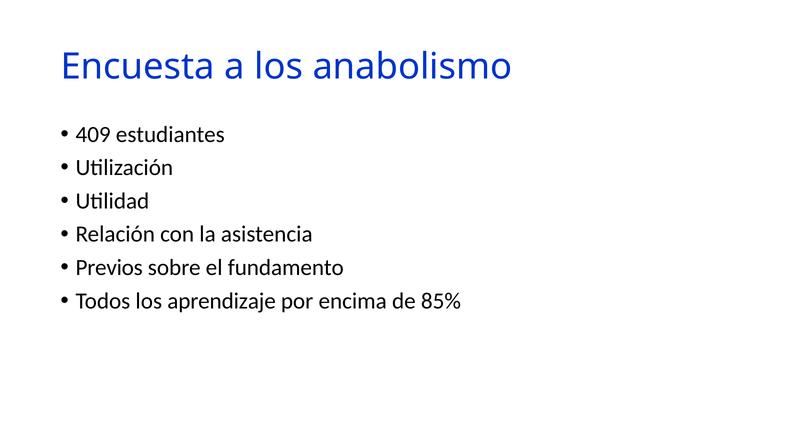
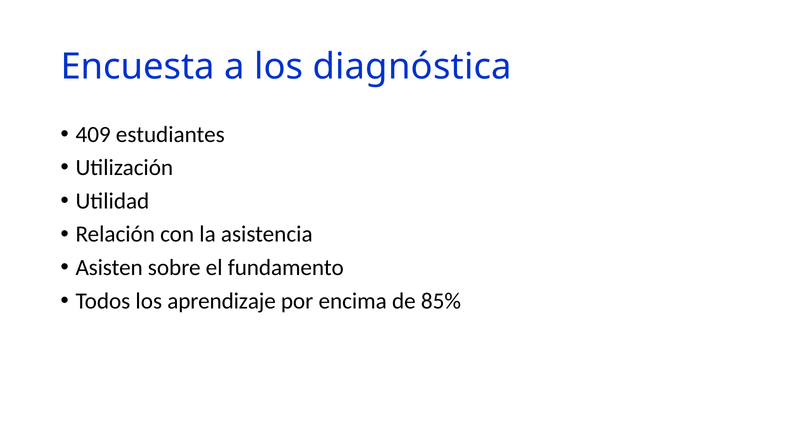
anabolismo: anabolismo -> diagnóstica
Previos: Previos -> Asisten
